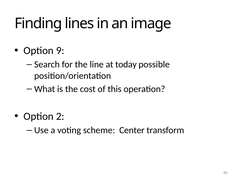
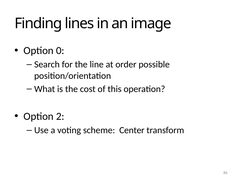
9: 9 -> 0
today: today -> order
